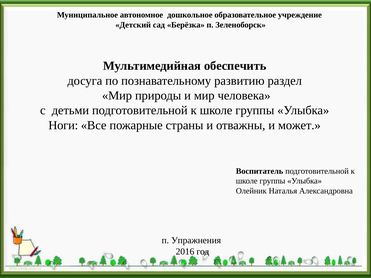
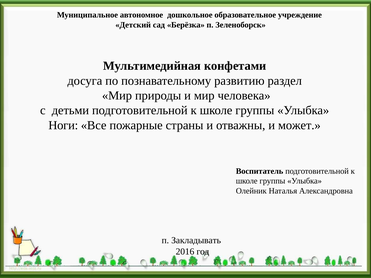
обеспечить: обеспечить -> конфетами
Упражнения: Упражнения -> Закладывать
